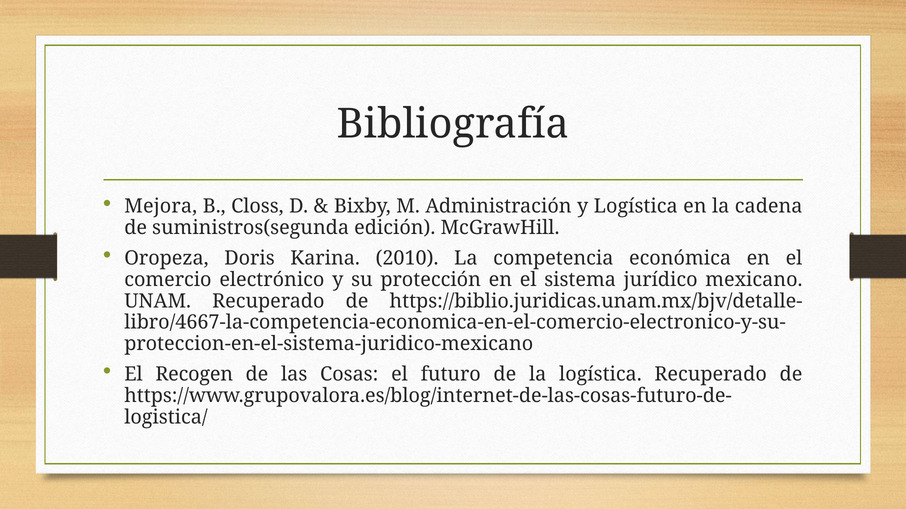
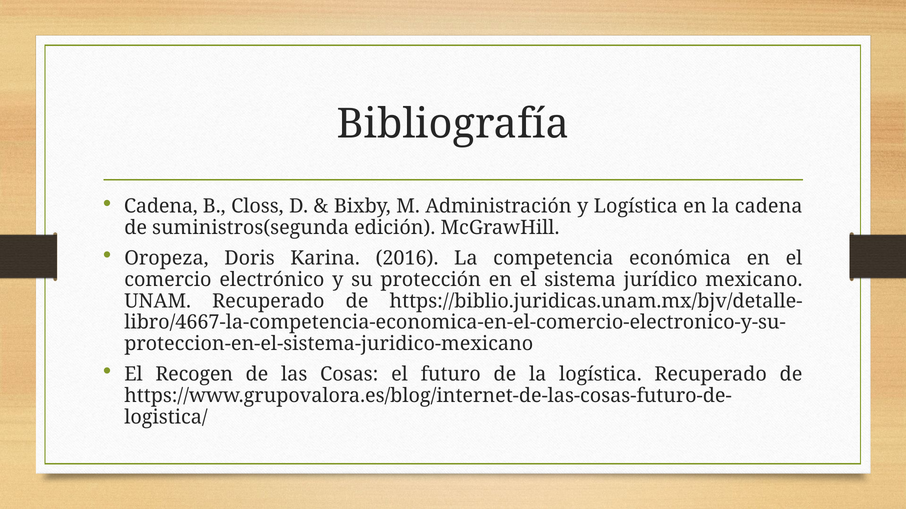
Mejora at (161, 207): Mejora -> Cadena
2010: 2010 -> 2016
